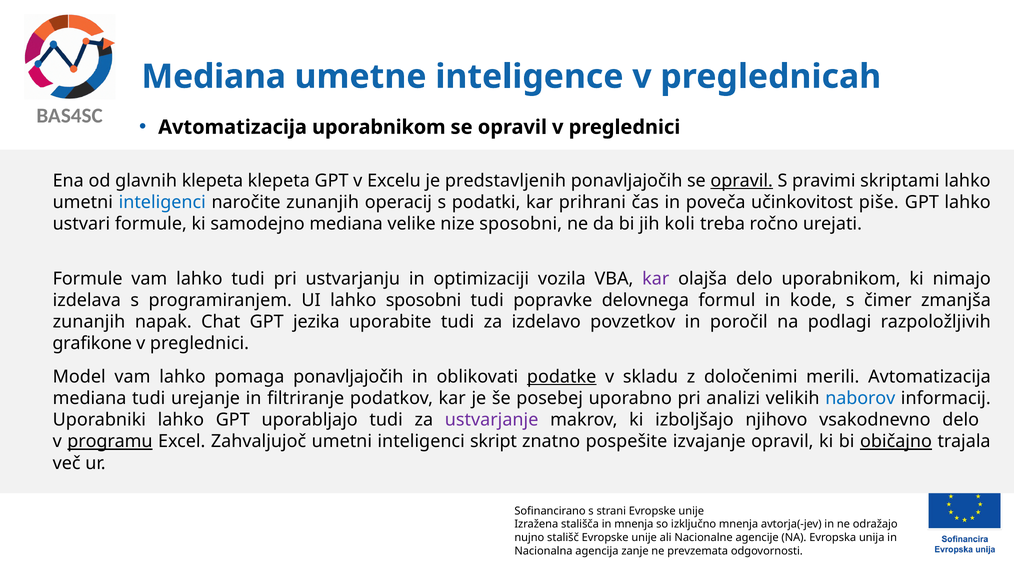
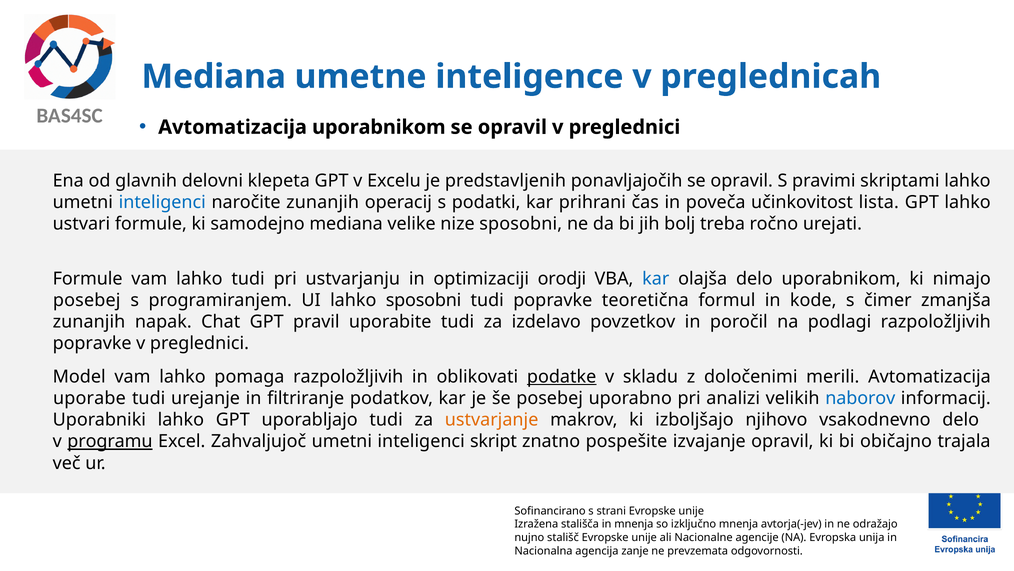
glavnih klepeta: klepeta -> delovni
opravil at (742, 181) underline: present -> none
piše: piše -> lista
koli: koli -> bolj
vozila: vozila -> orodji
kar at (656, 279) colour: purple -> blue
izdelava at (87, 300): izdelava -> posebej
delovnega: delovnega -> teoretična
jezika: jezika -> pravil
grafikone at (92, 343): grafikone -> popravke
pomaga ponavljajočih: ponavljajočih -> razpoložljivih
mediana at (90, 398): mediana -> uporabe
ustvarjanje colour: purple -> orange
običajno underline: present -> none
